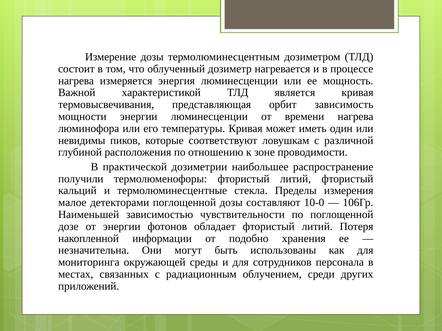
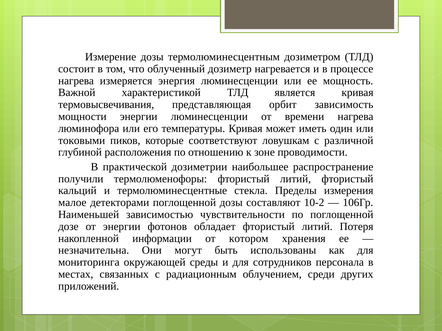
невидимы: невидимы -> токовыми
10-0: 10-0 -> 10-2
подобно: подобно -> котором
